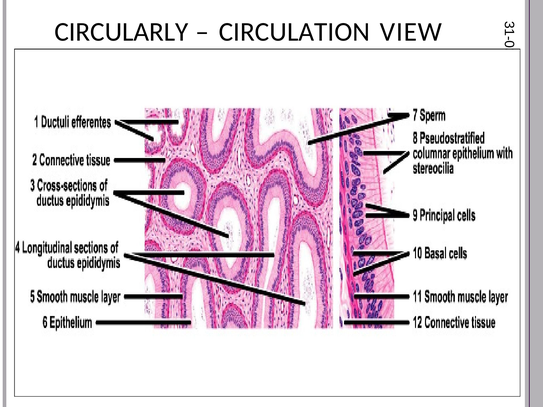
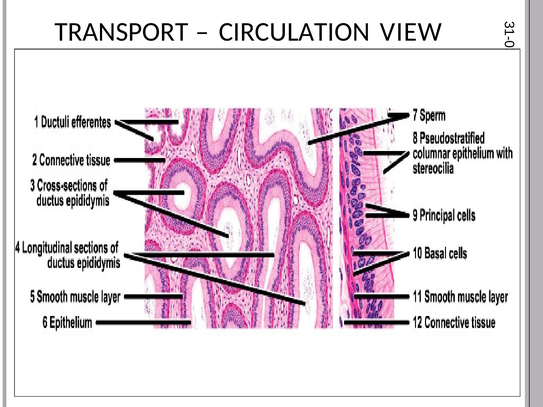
CIRCULARLY: CIRCULARLY -> TRANSPORT
